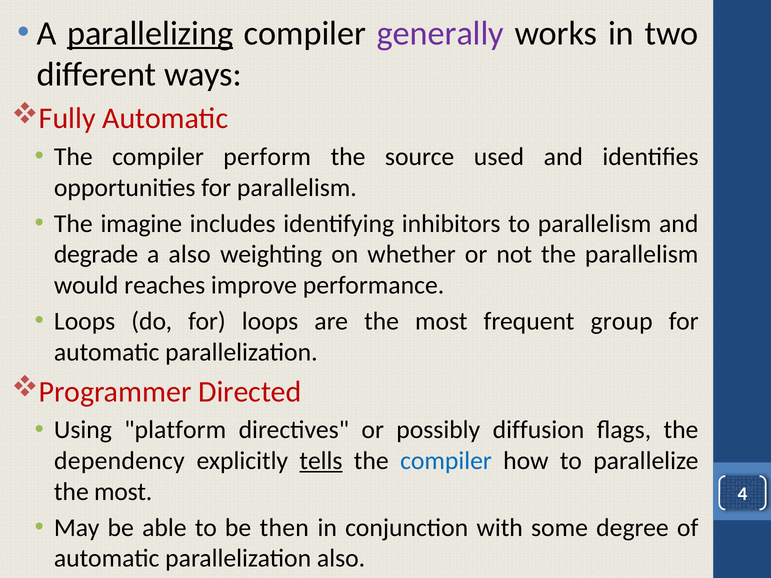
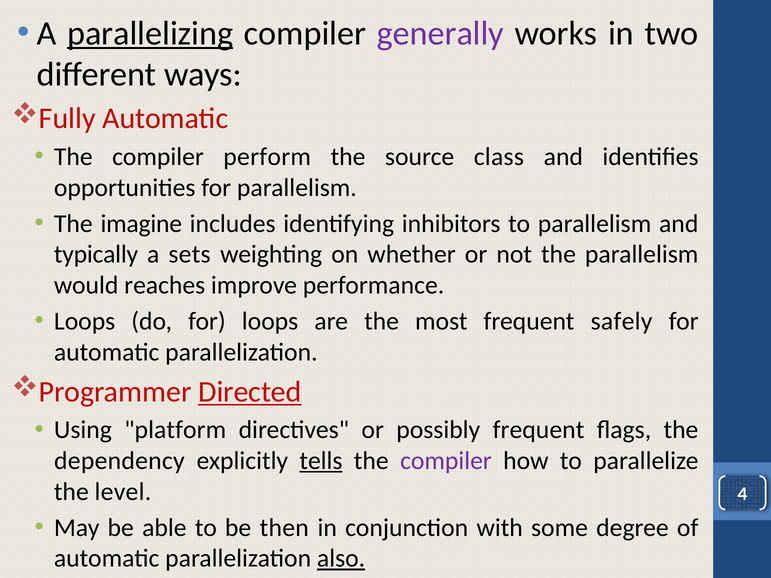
used: used -> class
degrade: degrade -> typically
a also: also -> sets
group: group -> safely
Directed underline: none -> present
possibly diffusion: diffusion -> frequent
compiler at (446, 461) colour: blue -> purple
most at (123, 492): most -> level
also at (341, 559) underline: none -> present
